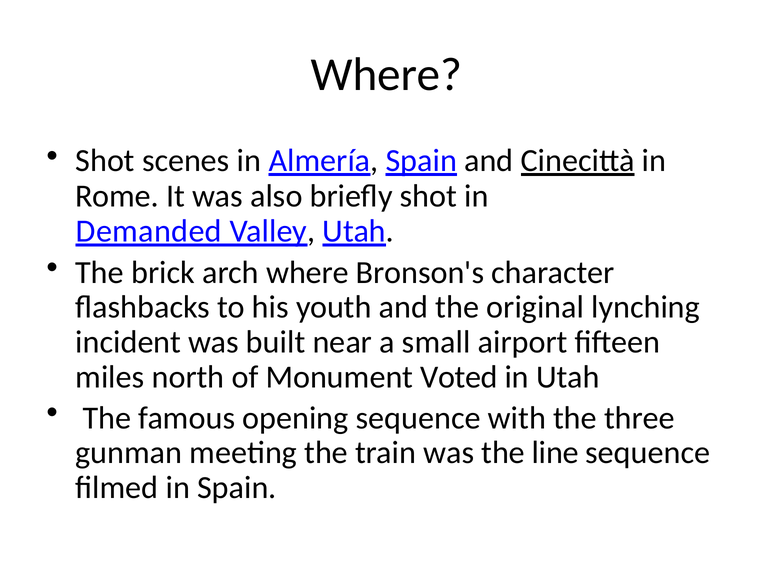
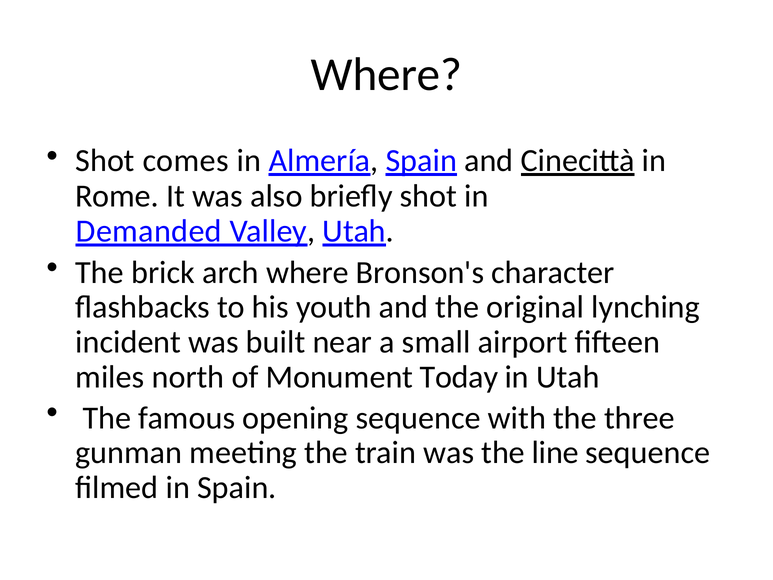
scenes: scenes -> comes
Voted: Voted -> Today
